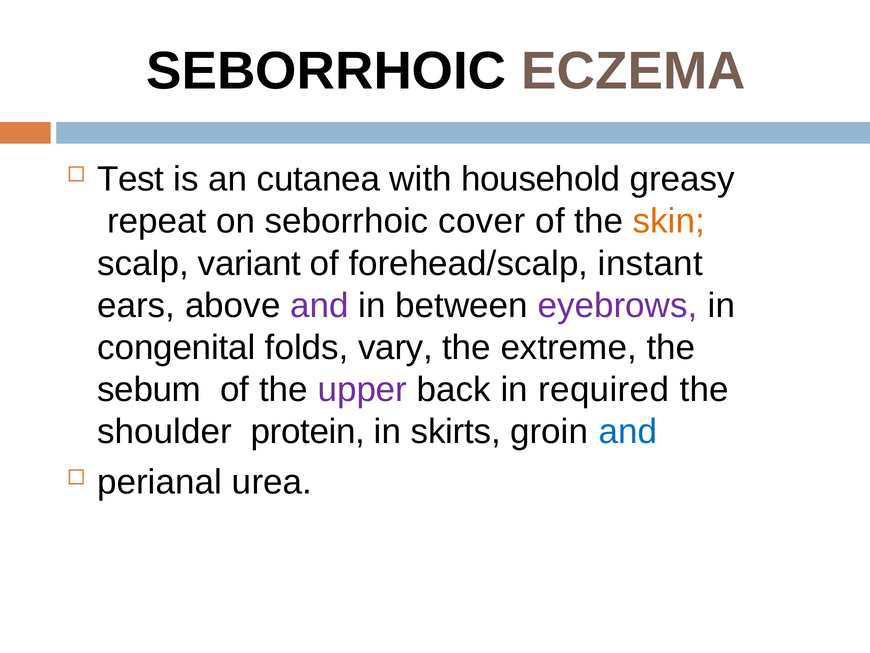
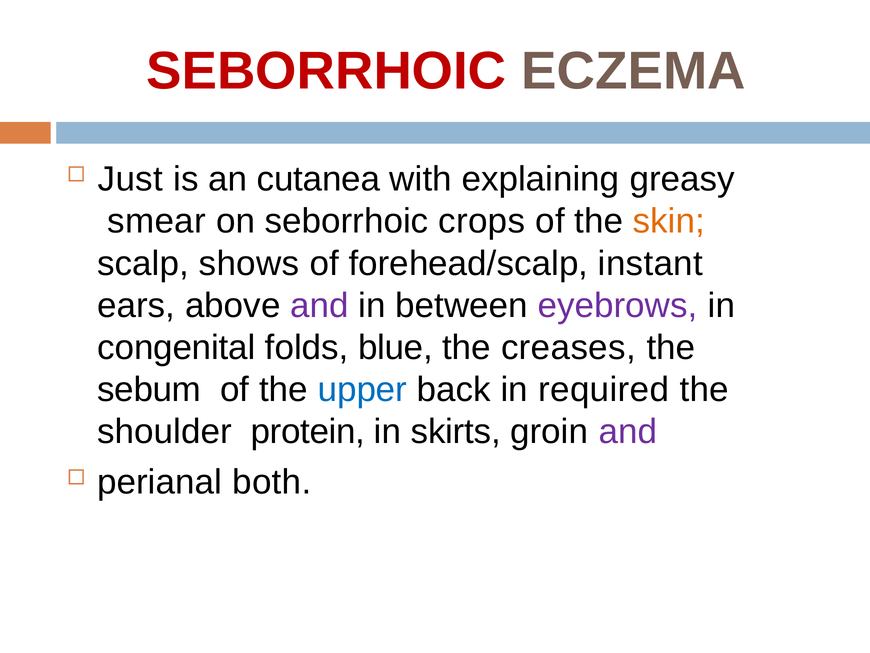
SEBORRHOIC at (326, 71) colour: black -> red
Test: Test -> Just
household: household -> explaining
repeat: repeat -> smear
cover: cover -> crops
variant: variant -> shows
vary: vary -> blue
extreme: extreme -> creases
upper colour: purple -> blue
and at (628, 431) colour: blue -> purple
urea: urea -> both
